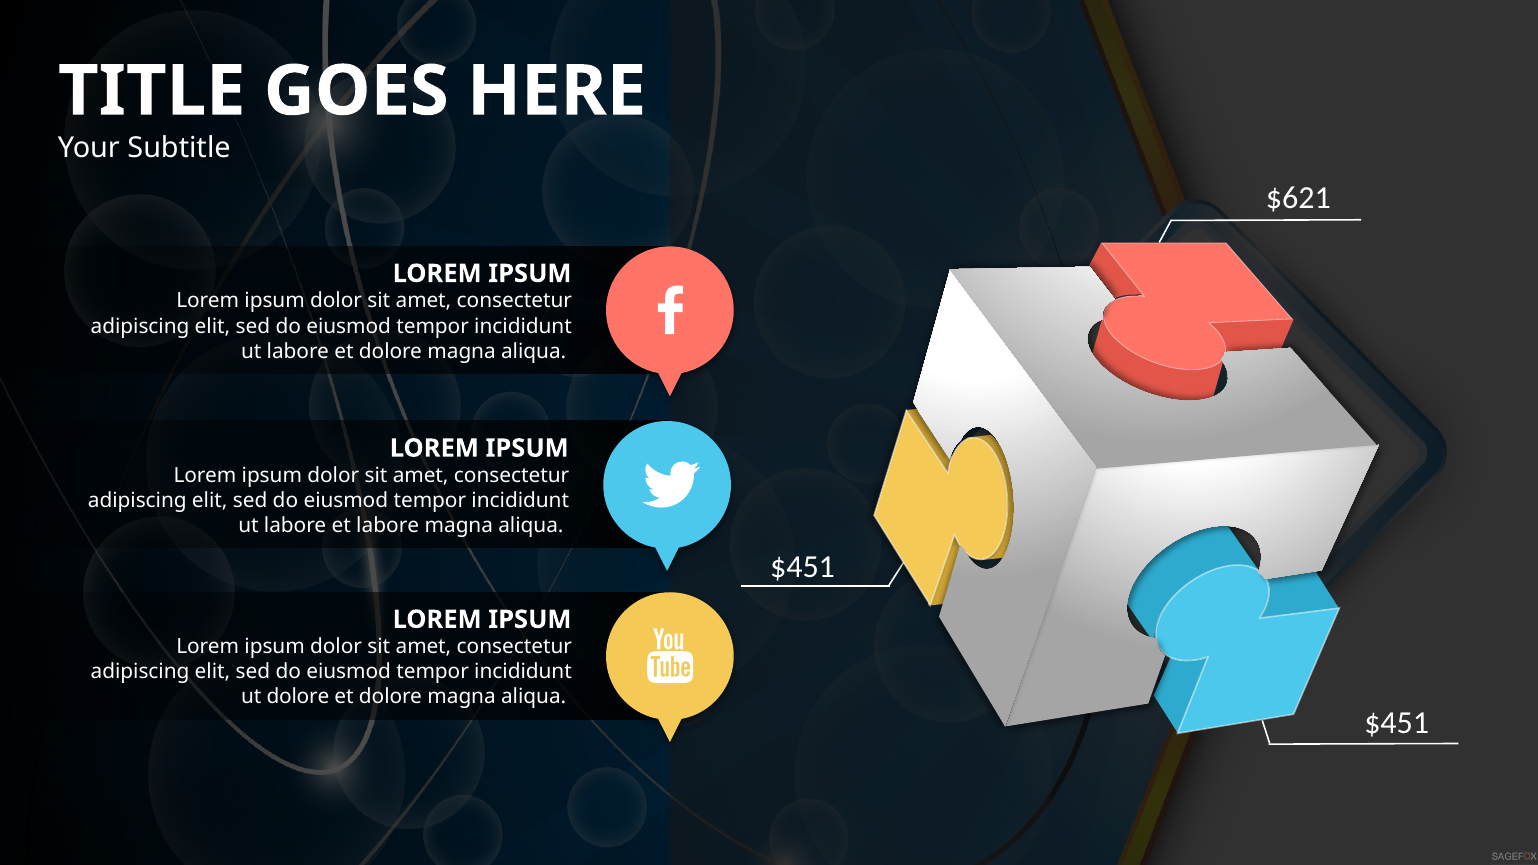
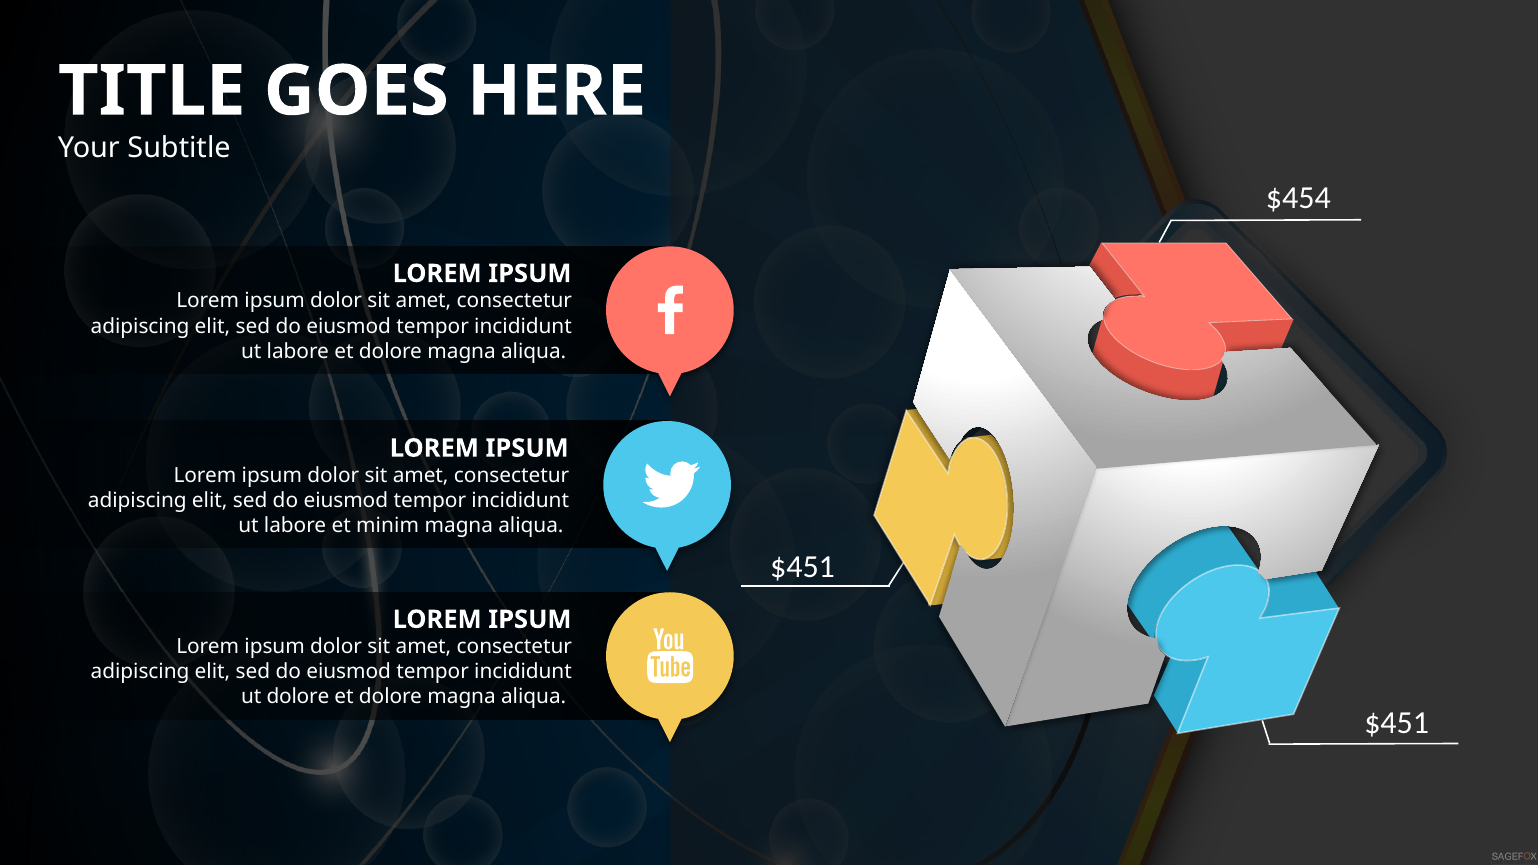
$621: $621 -> $454
et labore: labore -> minim
